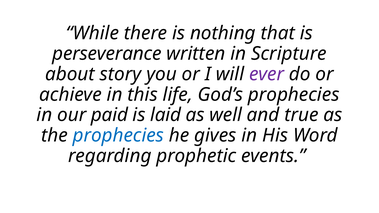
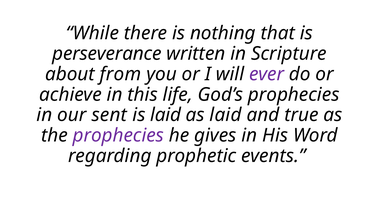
story: story -> from
paid: paid -> sent
as well: well -> laid
prophecies at (118, 136) colour: blue -> purple
